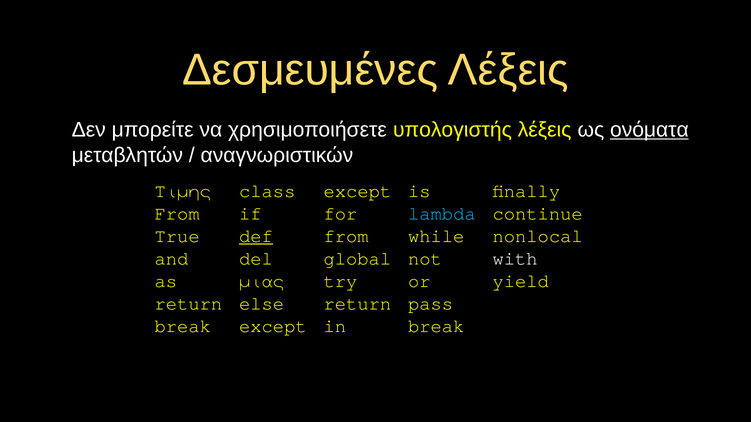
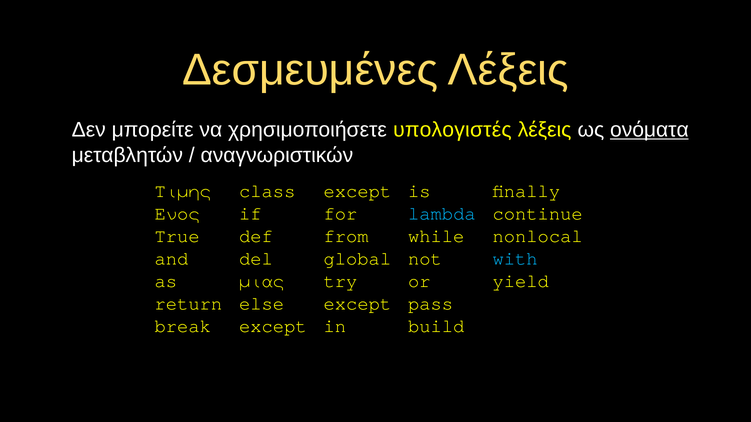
υπολογιστής: υπολογιστής -> υπολογιστές
From at (177, 214): From -> Ενός
def underline: present -> none
with colour: white -> light blue
else return: return -> except
in break: break -> build
